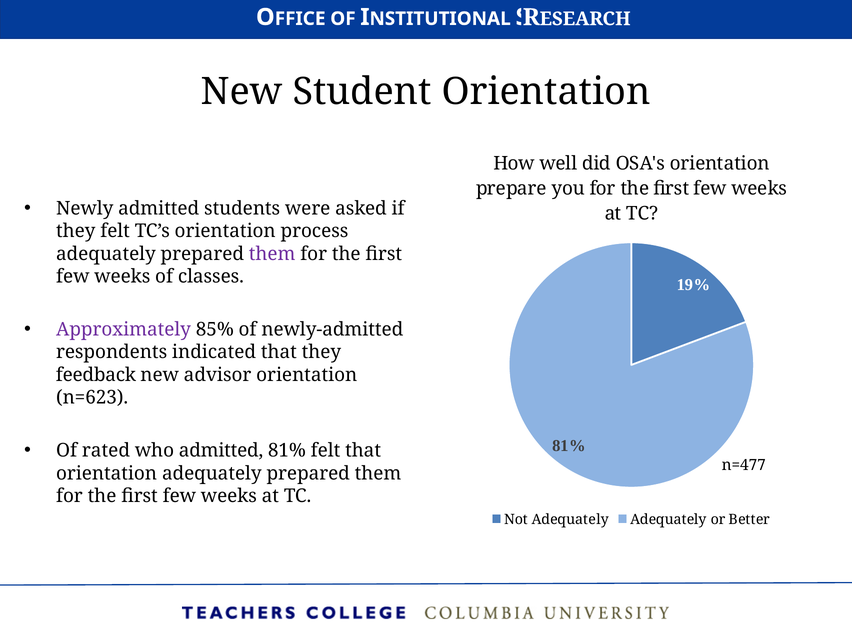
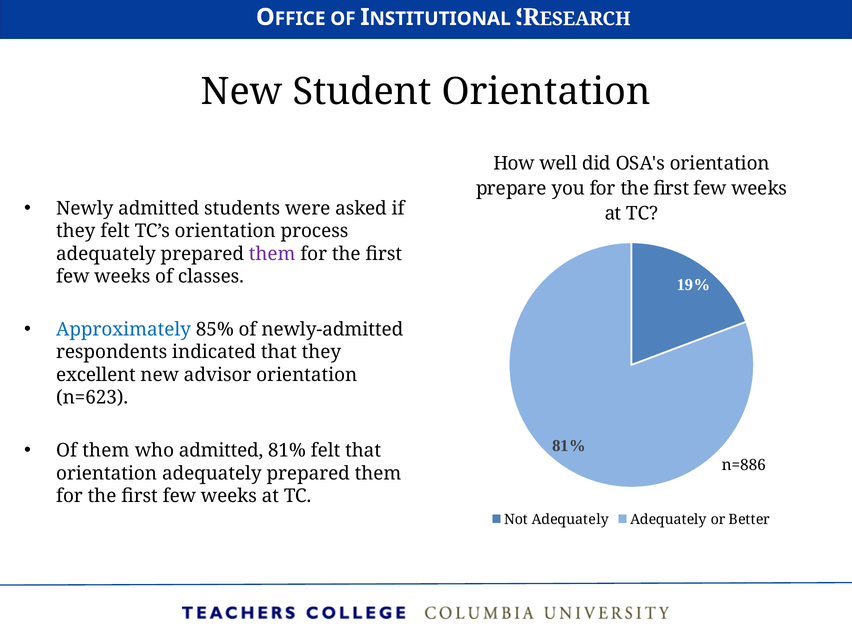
Approximately colour: purple -> blue
feedback: feedback -> excellent
Of rated: rated -> them
n=477: n=477 -> n=886
